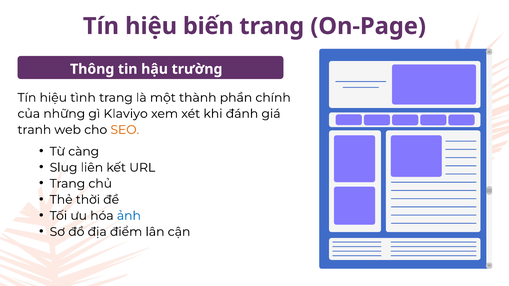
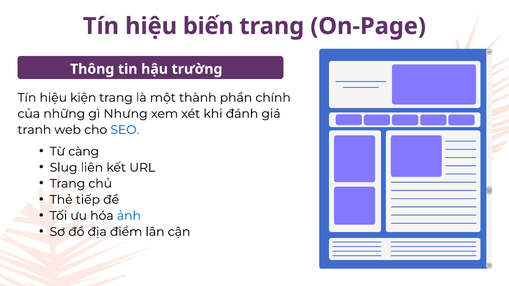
tình: tình -> kiện
Klaviyo: Klaviyo -> Nhưng
SEO colour: orange -> blue
thời: thời -> tiếp
